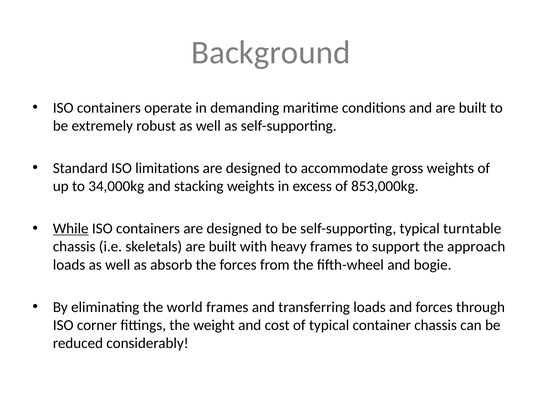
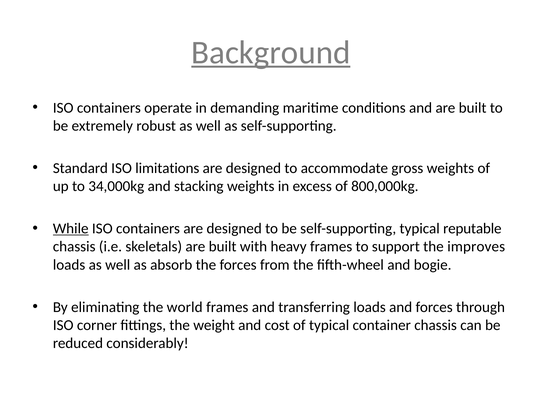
Background underline: none -> present
853,000kg: 853,000kg -> 800,000kg
turntable: turntable -> reputable
approach: approach -> improves
